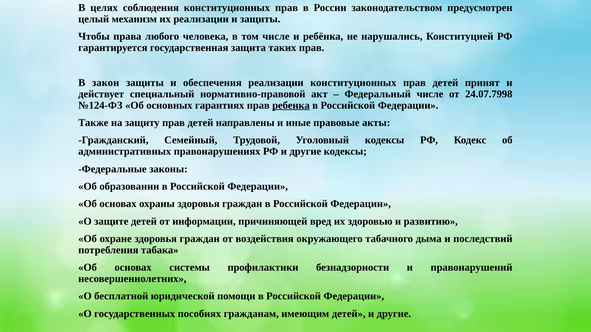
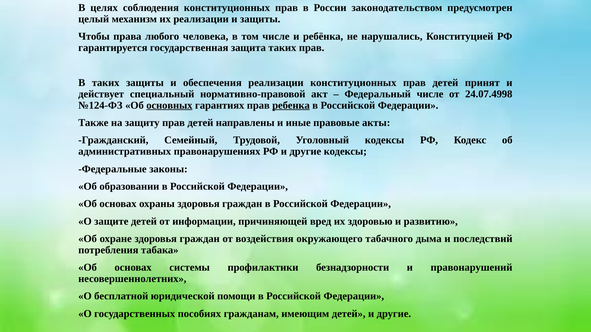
В закон: закон -> таких
24.07.7998: 24.07.7998 -> 24.07.4998
основных underline: none -> present
